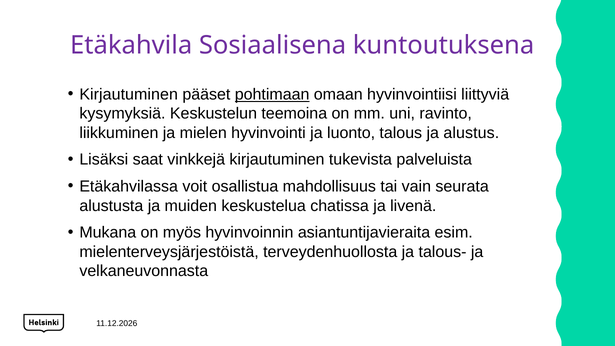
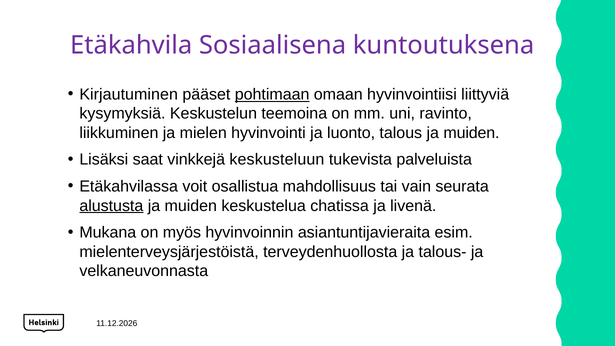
talous ja alustus: alustus -> muiden
vinkkejä kirjautuminen: kirjautuminen -> keskusteluun
alustusta underline: none -> present
